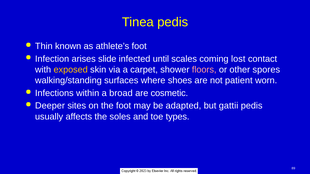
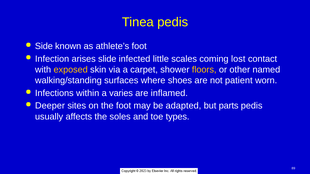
Thin: Thin -> Side
until: until -> little
floors colour: pink -> yellow
spores: spores -> named
broad: broad -> varies
cosmetic: cosmetic -> inflamed
gattii: gattii -> parts
